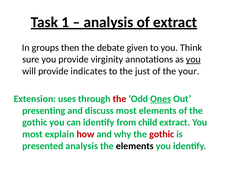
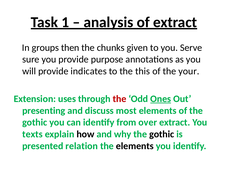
debate: debate -> chunks
Think: Think -> Serve
virginity: virginity -> purpose
you at (193, 59) underline: present -> none
just: just -> this
child: child -> over
most at (32, 134): most -> texts
how colour: red -> black
gothic at (162, 134) colour: red -> black
presented analysis: analysis -> relation
